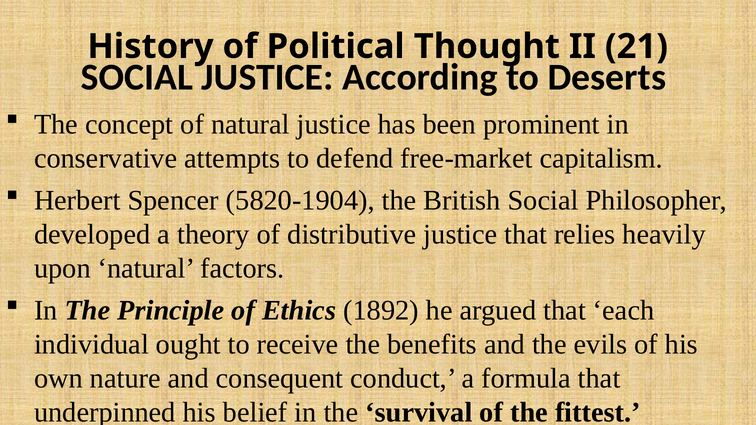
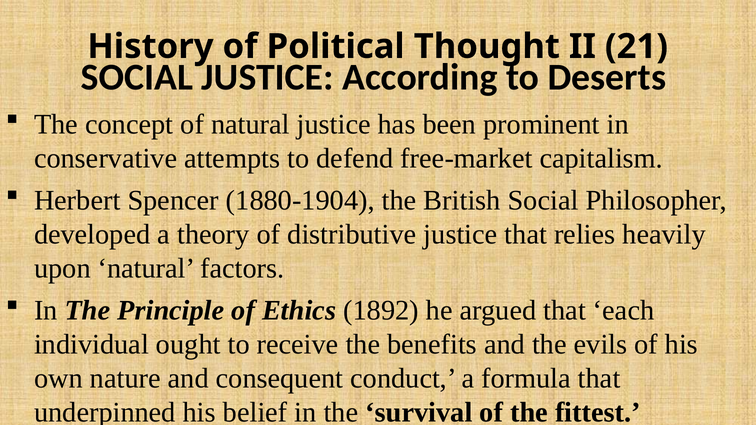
5820-1904: 5820-1904 -> 1880-1904
